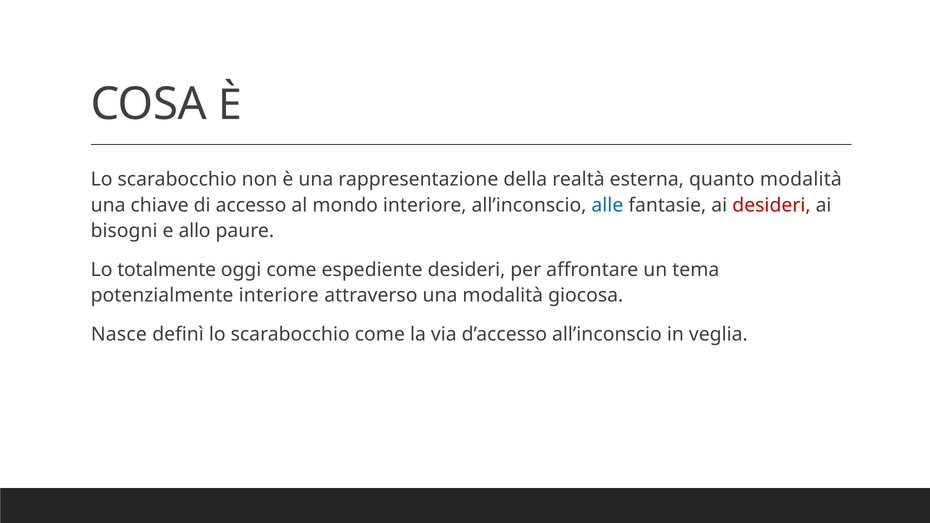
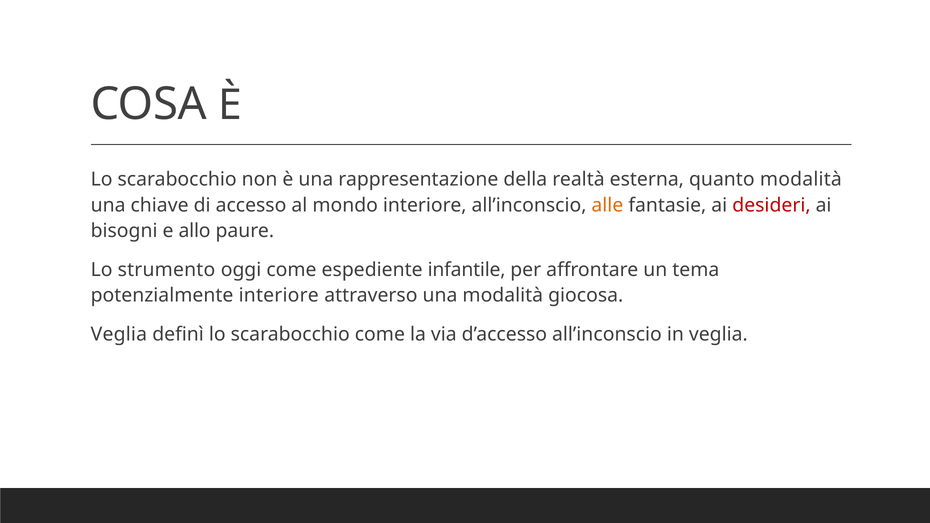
alle colour: blue -> orange
totalmente: totalmente -> strumento
espediente desideri: desideri -> infantile
Nasce at (119, 335): Nasce -> Veglia
